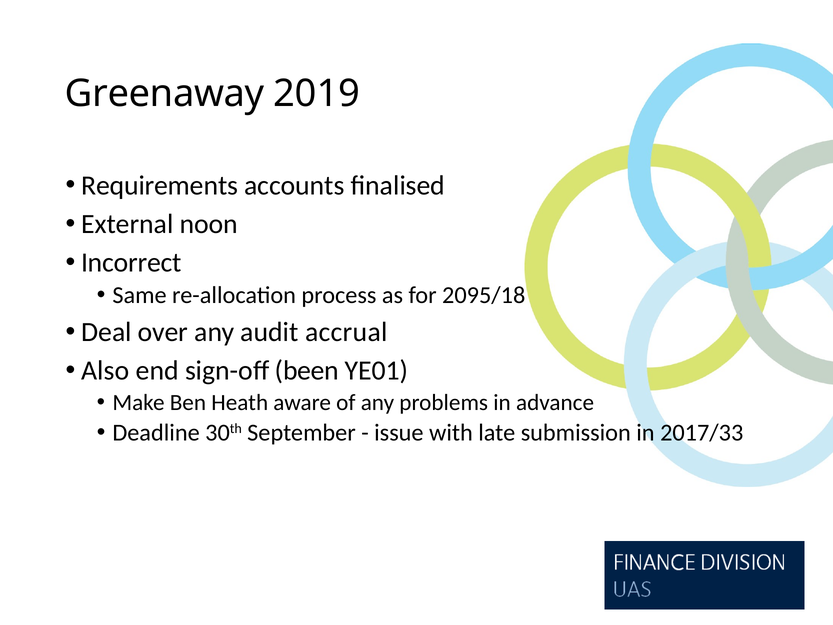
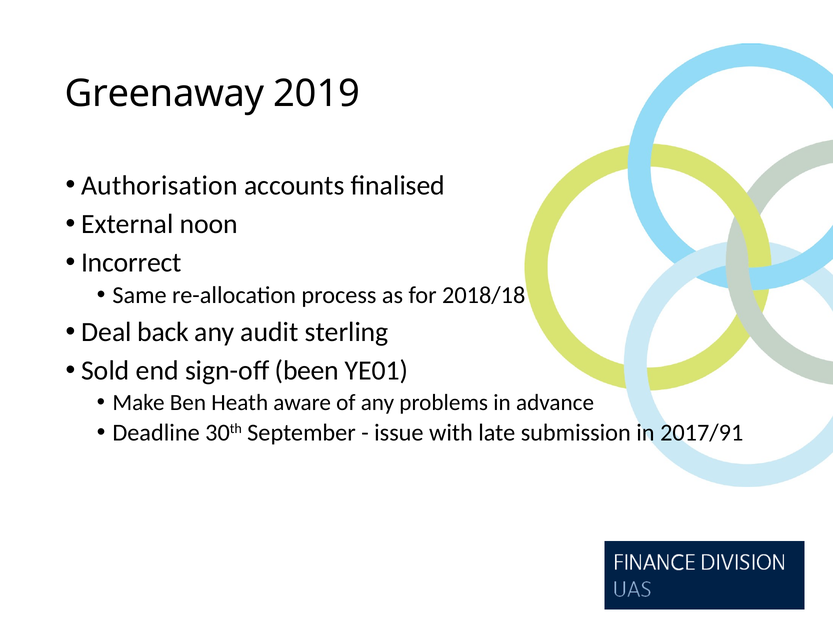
Requirements: Requirements -> Authorisation
2095/18: 2095/18 -> 2018/18
over: over -> back
accrual: accrual -> sterling
Also: Also -> Sold
2017/33: 2017/33 -> 2017/91
